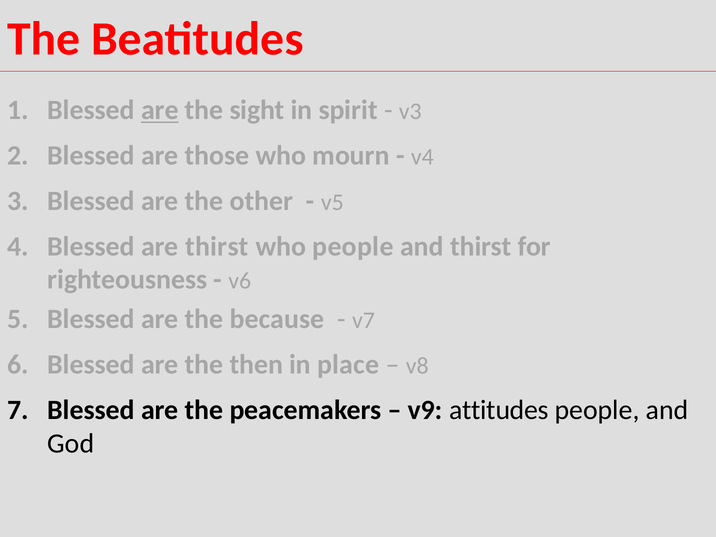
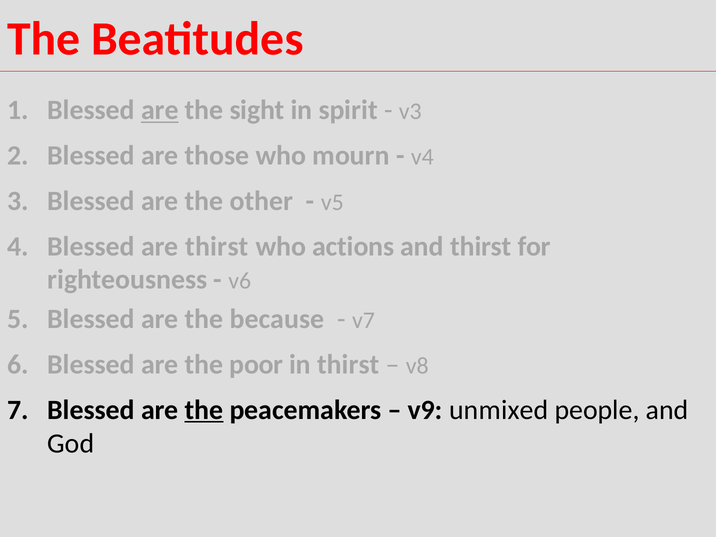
who people: people -> actions
then: then -> poor
in place: place -> thirst
the at (204, 410) underline: none -> present
attitudes: attitudes -> unmixed
